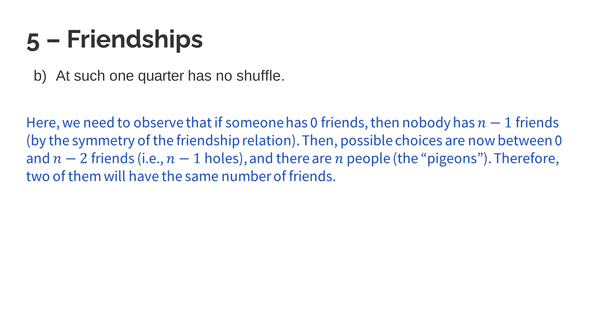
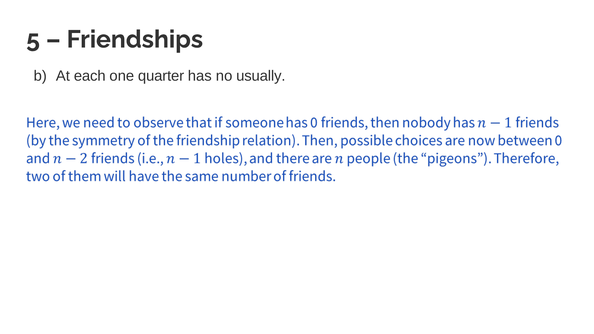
such: such -> each
shuffle: shuffle -> usually
